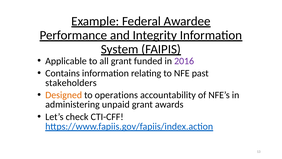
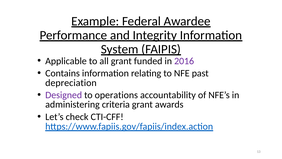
stakeholders: stakeholders -> depreciation
Designed colour: orange -> purple
unpaid: unpaid -> criteria
